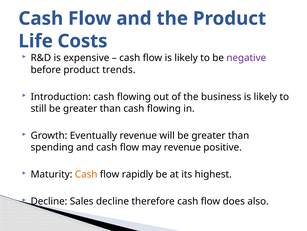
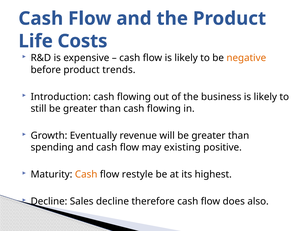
negative colour: purple -> orange
may revenue: revenue -> existing
rapidly: rapidly -> restyle
